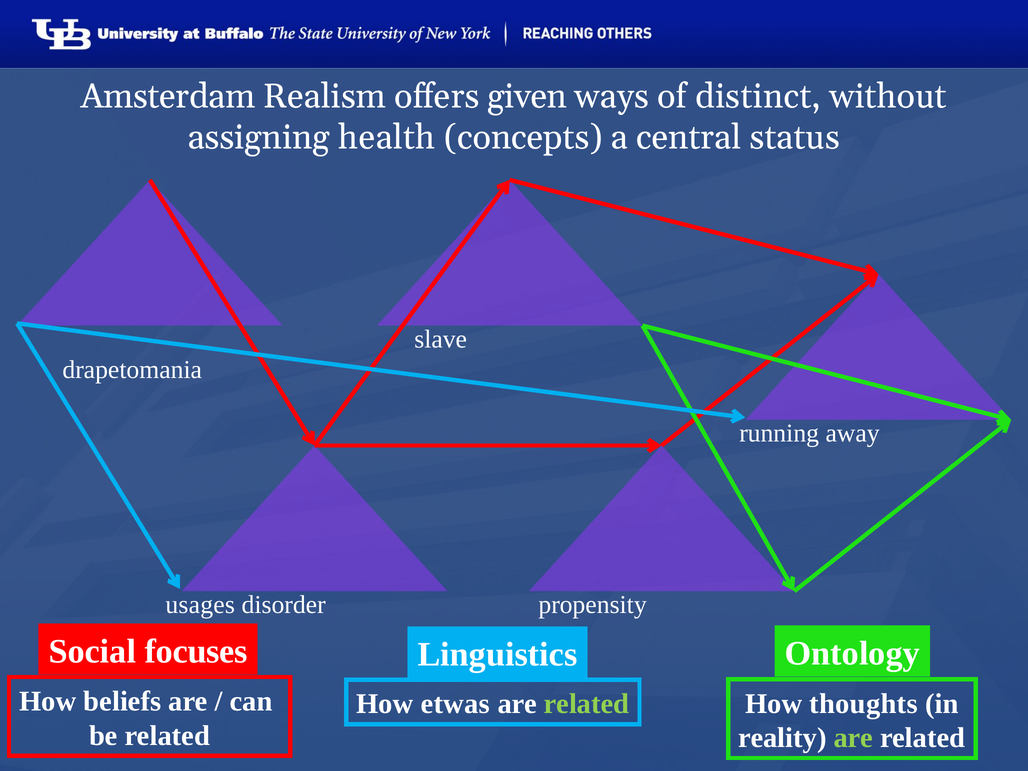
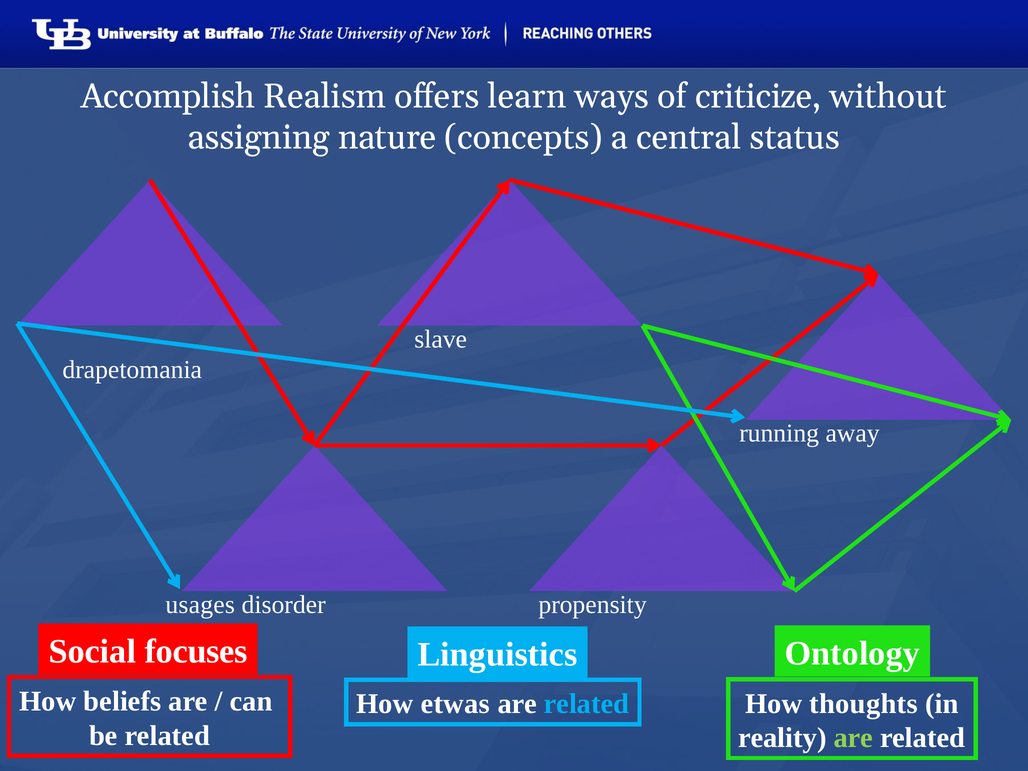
Amsterdam: Amsterdam -> Accomplish
given: given -> learn
distinct: distinct -> criticize
health: health -> nature
related at (587, 704) colour: light green -> light blue
